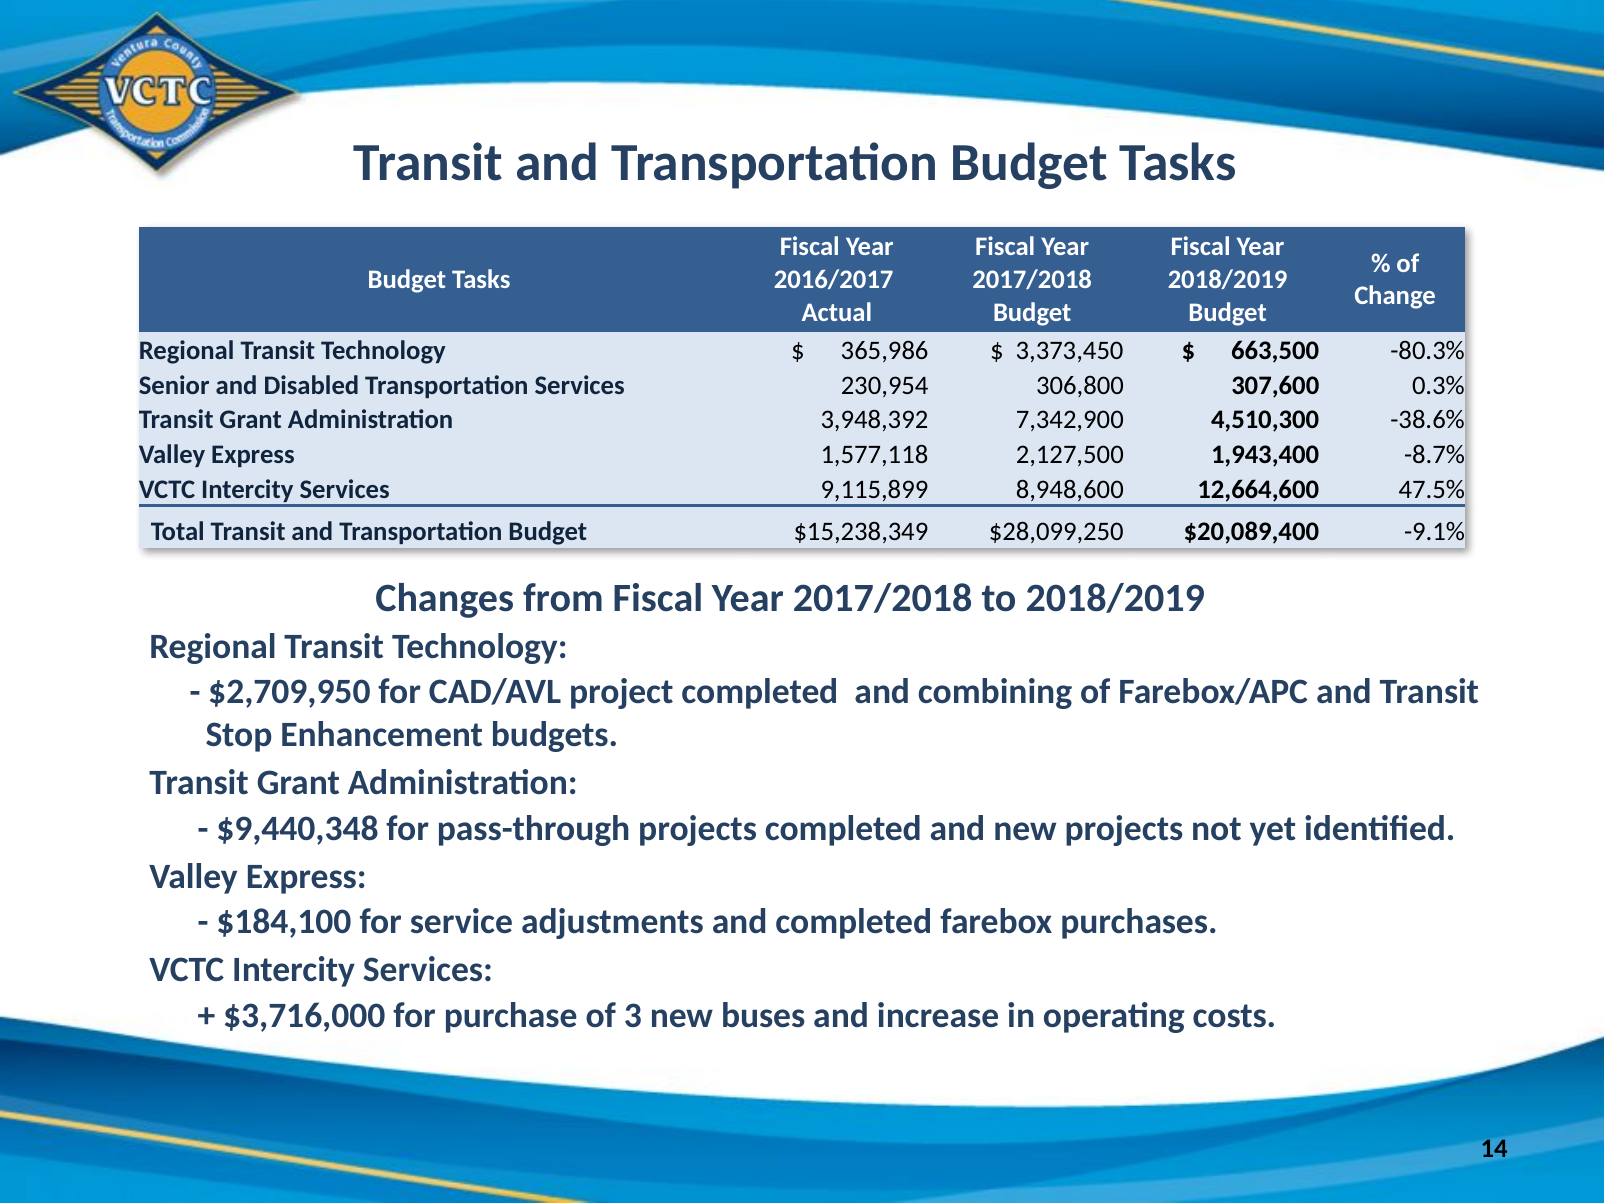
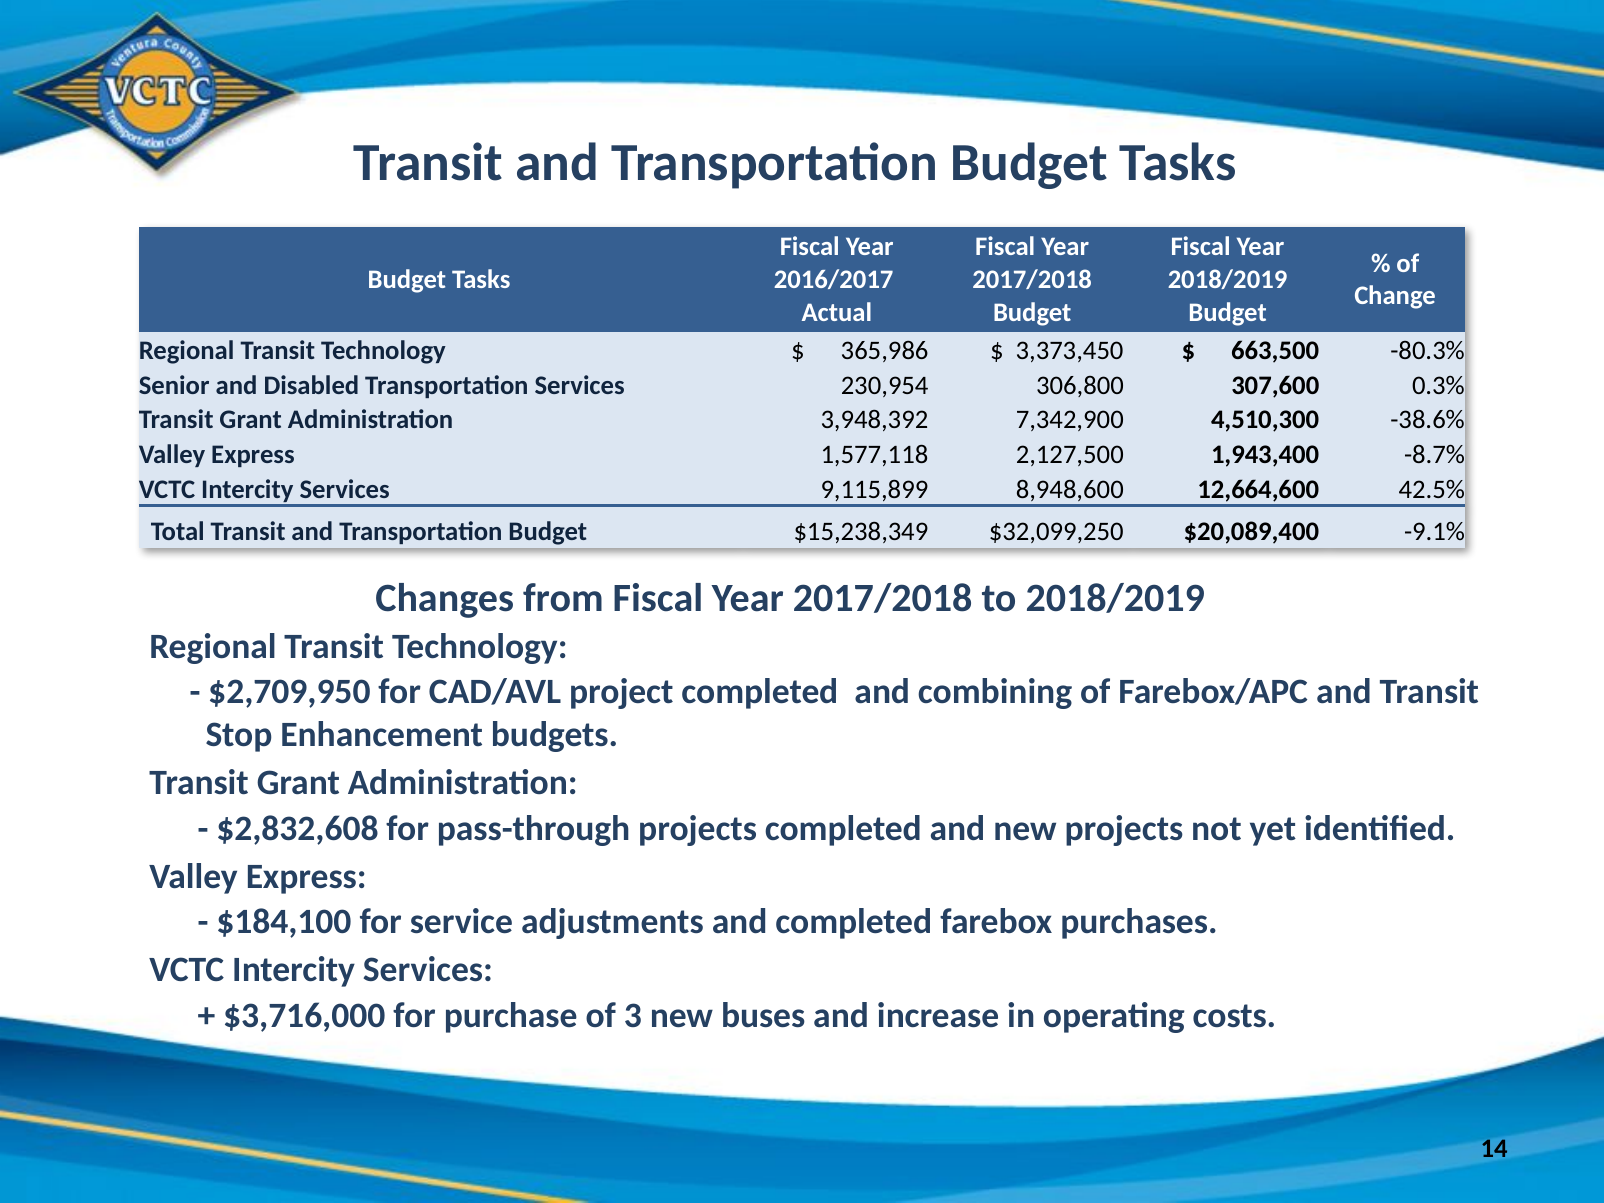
47.5%: 47.5% -> 42.5%
$28,099,250: $28,099,250 -> $32,099,250
$9,440,348: $9,440,348 -> $2,832,608
